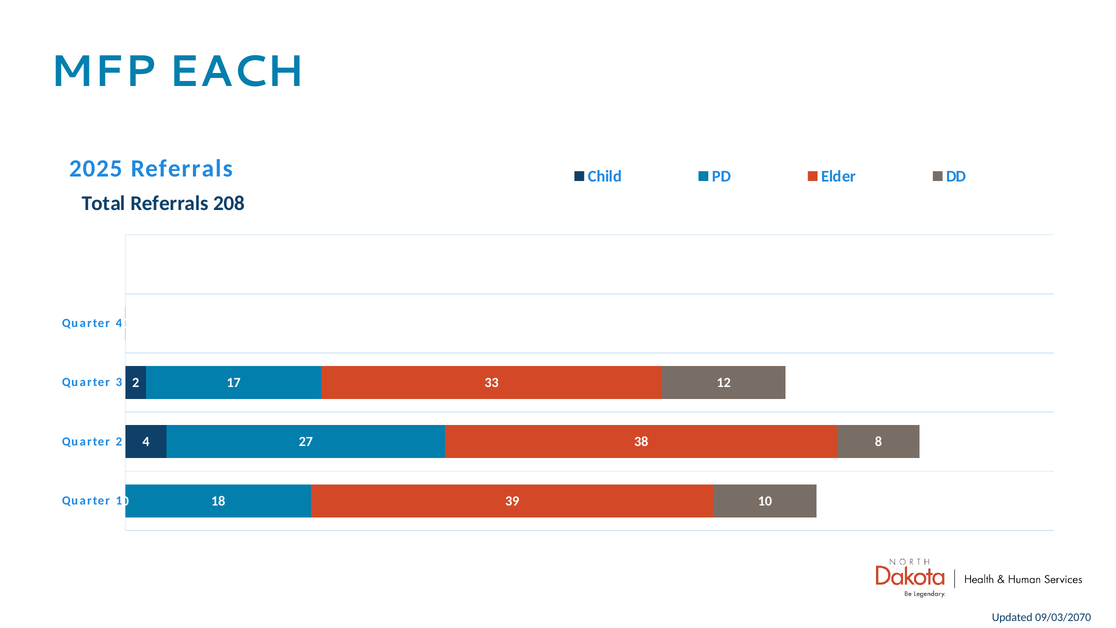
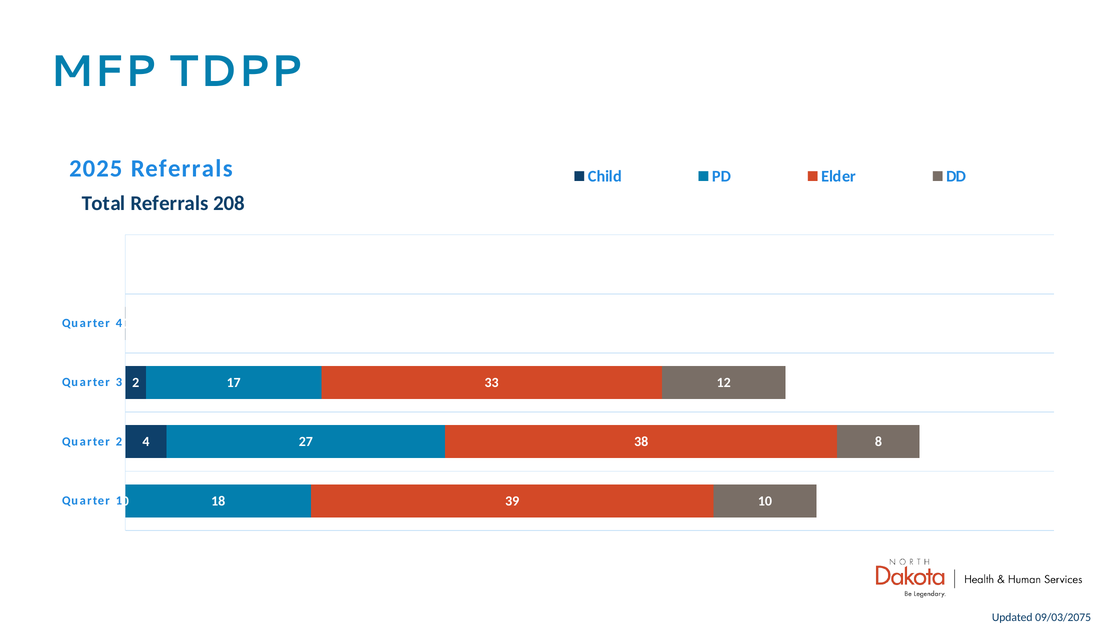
EACH: EACH -> TDPP
09/03/2070: 09/03/2070 -> 09/03/2075
